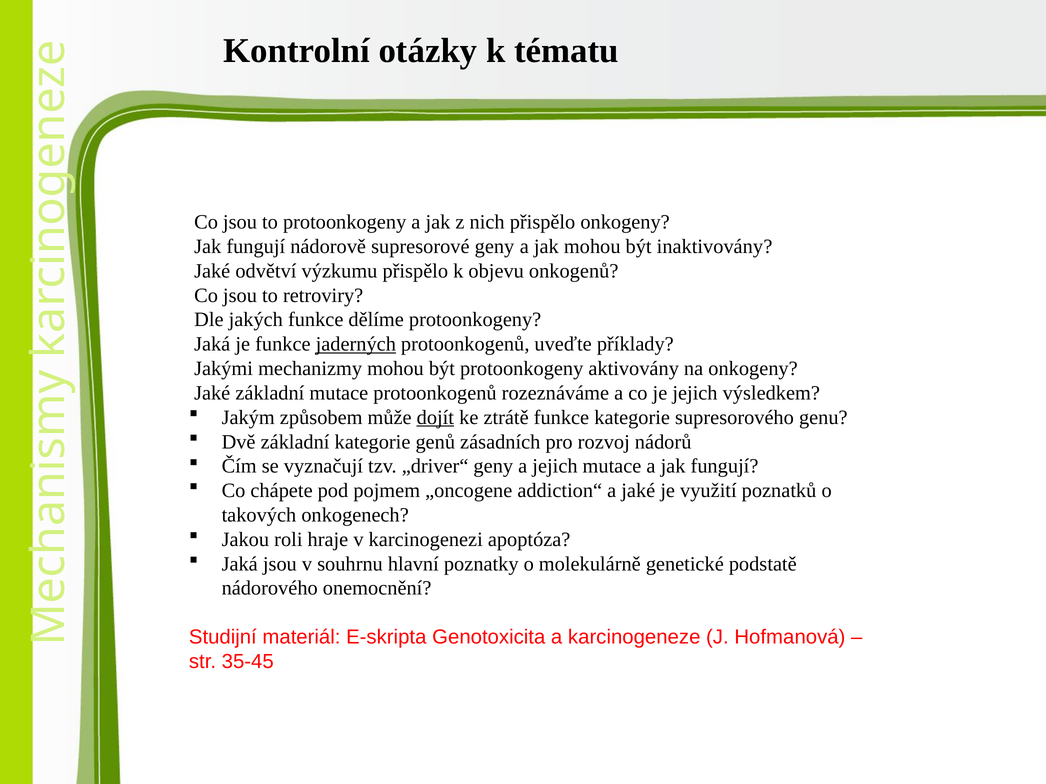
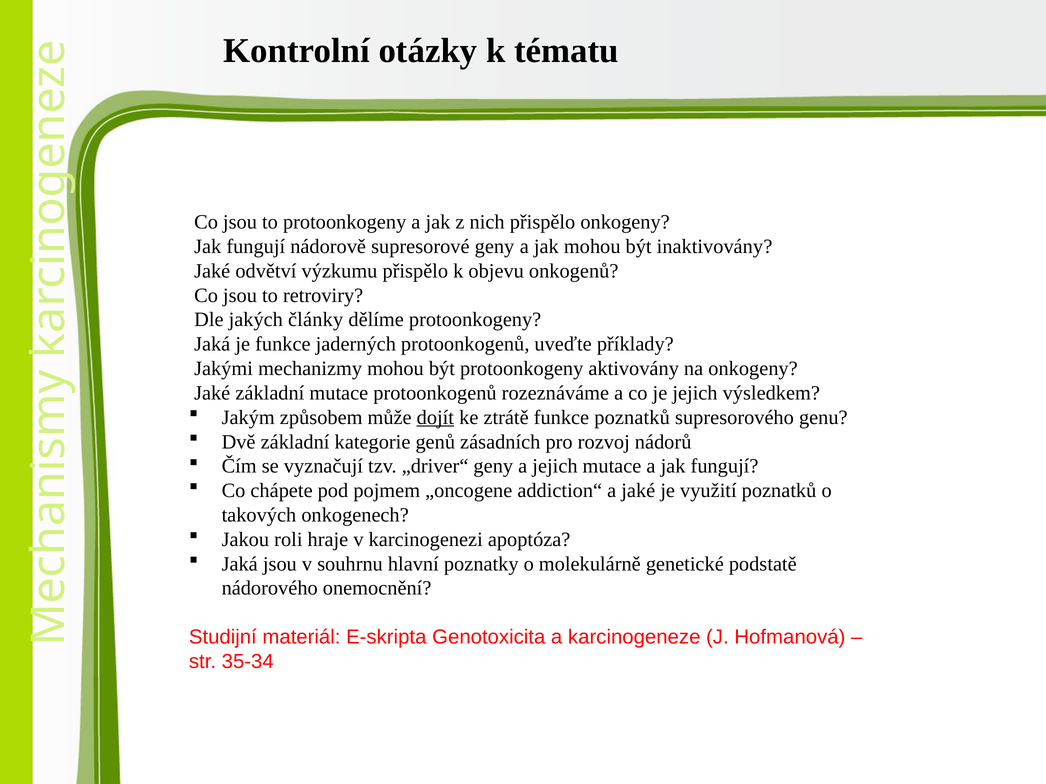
jakých funkce: funkce -> články
jaderných underline: present -> none
funkce kategorie: kategorie -> poznatků
35-45: 35-45 -> 35-34
